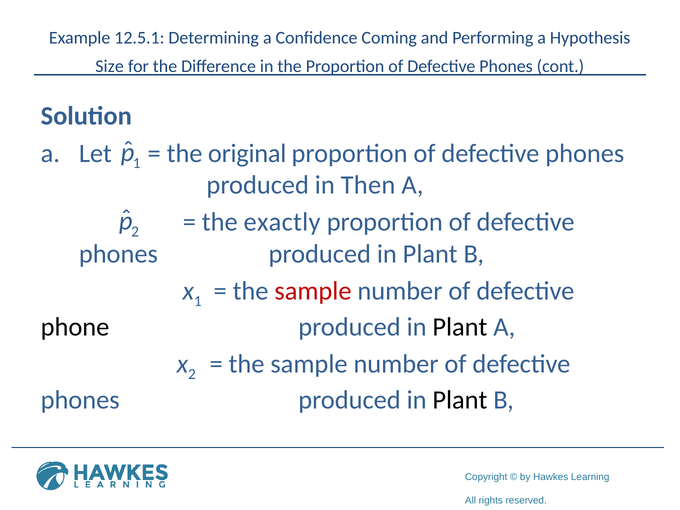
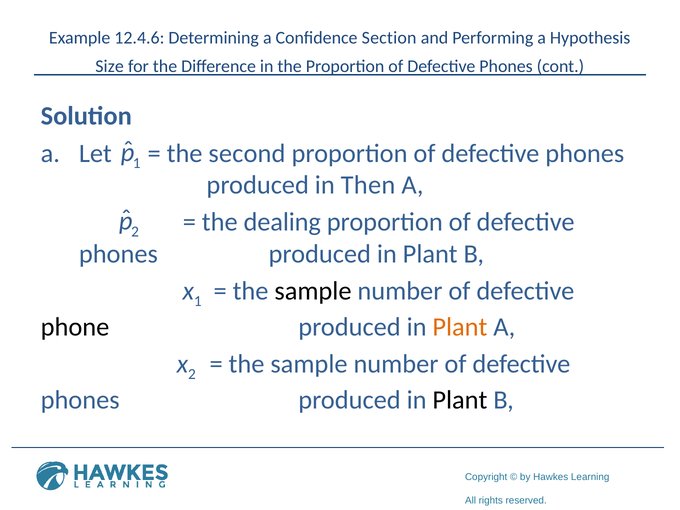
12.5.1: 12.5.1 -> 12.4.6
Coming: Coming -> Section
original: original -> second
exactly: exactly -> dealing
sample at (313, 291) colour: red -> black
Plant at (460, 327) colour: black -> orange
